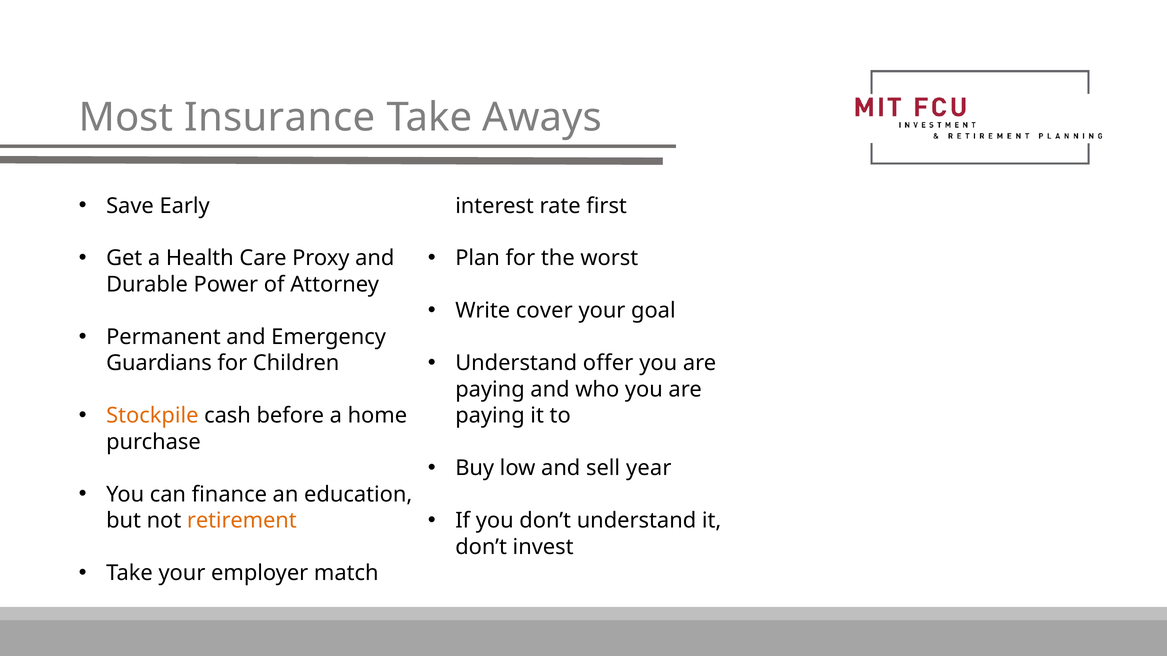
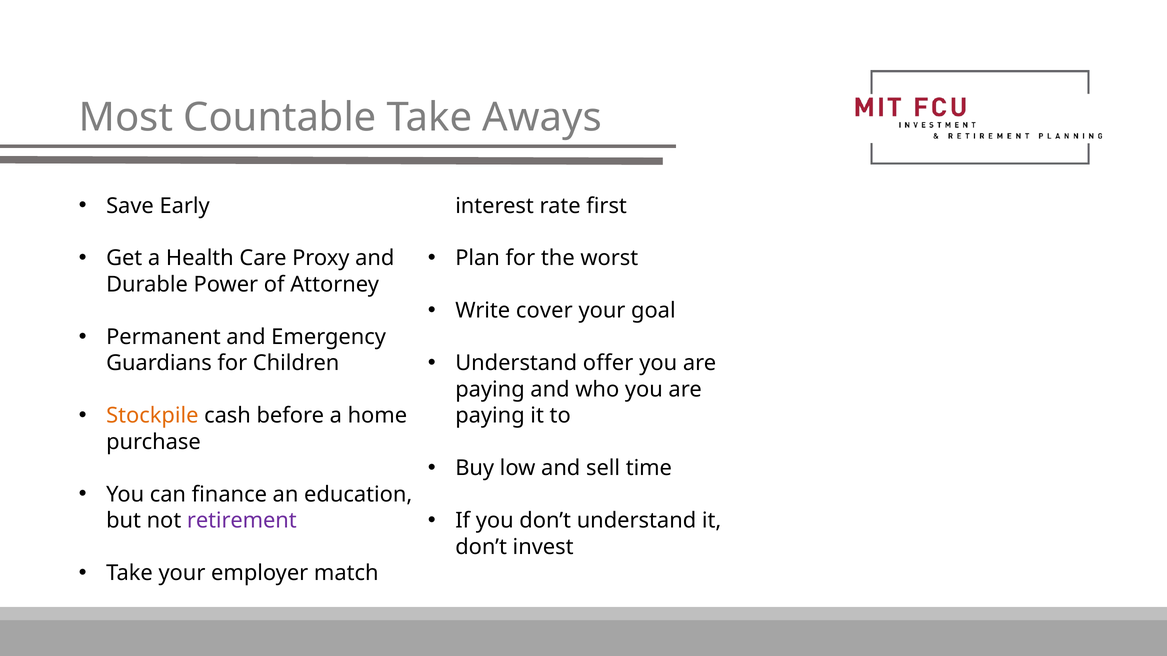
Insurance: Insurance -> Countable
year: year -> time
retirement colour: orange -> purple
